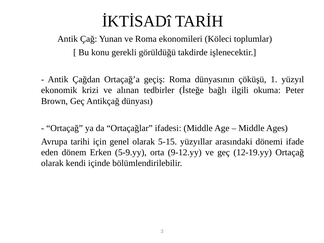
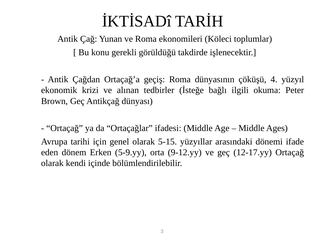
1: 1 -> 4
12-19.yy: 12-19.yy -> 12-17.yy
